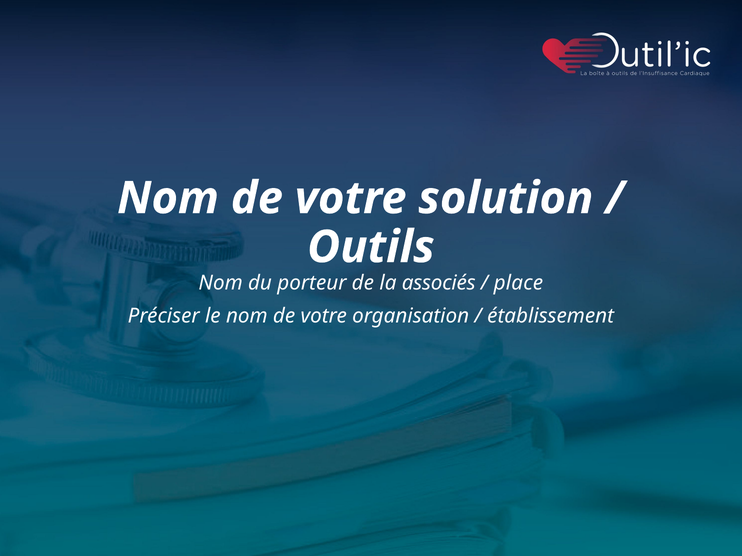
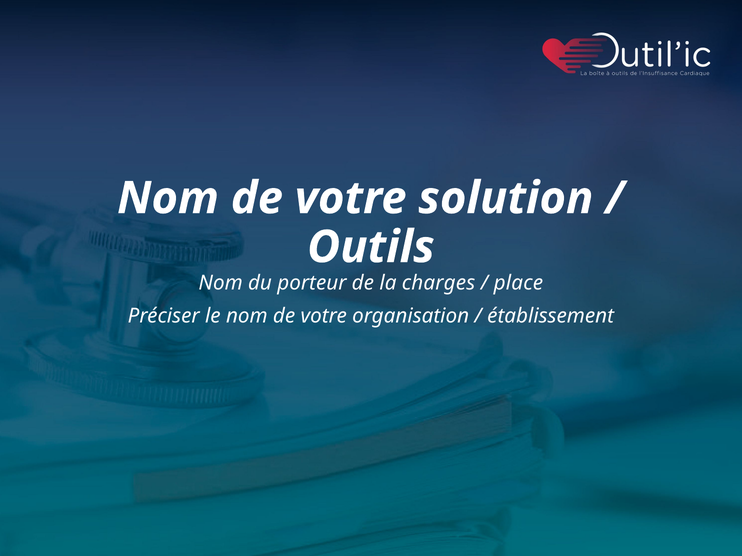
associés: associés -> charges
